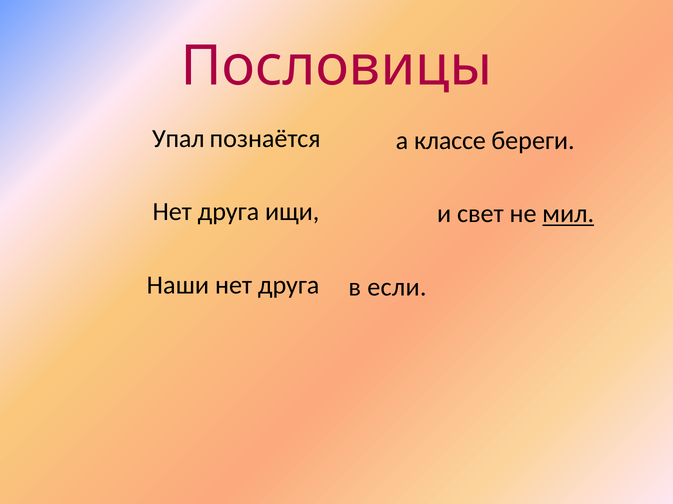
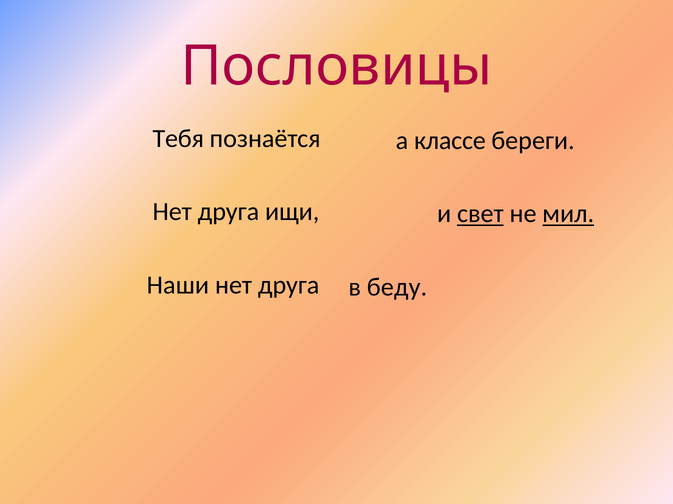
Упал: Упал -> Тебя
свет underline: none -> present
если: если -> беду
